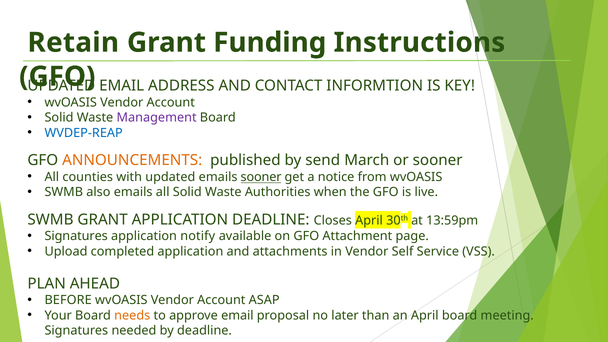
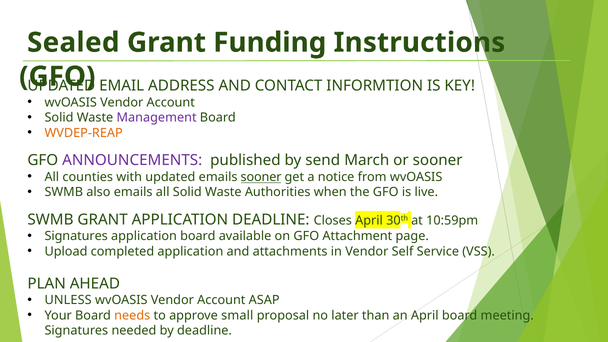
Retain: Retain -> Sealed
WVDEP-REAP colour: blue -> orange
ANNOUNCEMENTS colour: orange -> purple
13:59pm: 13:59pm -> 10:59pm
application notify: notify -> board
BEFORE: BEFORE -> UNLESS
approve email: email -> small
